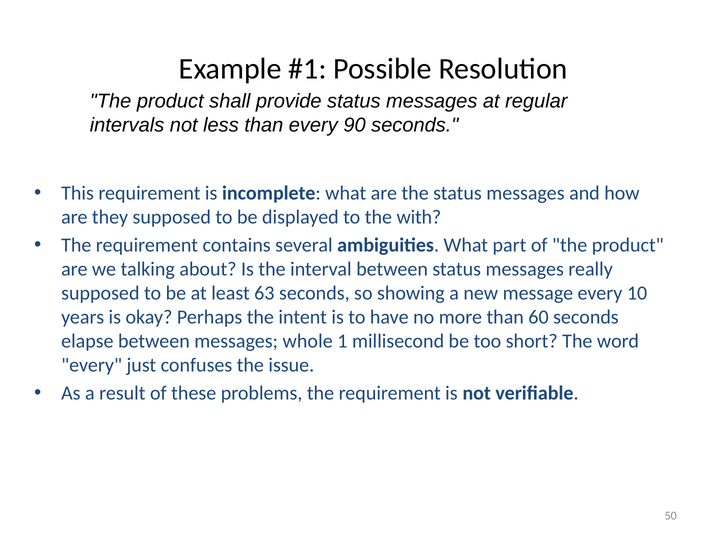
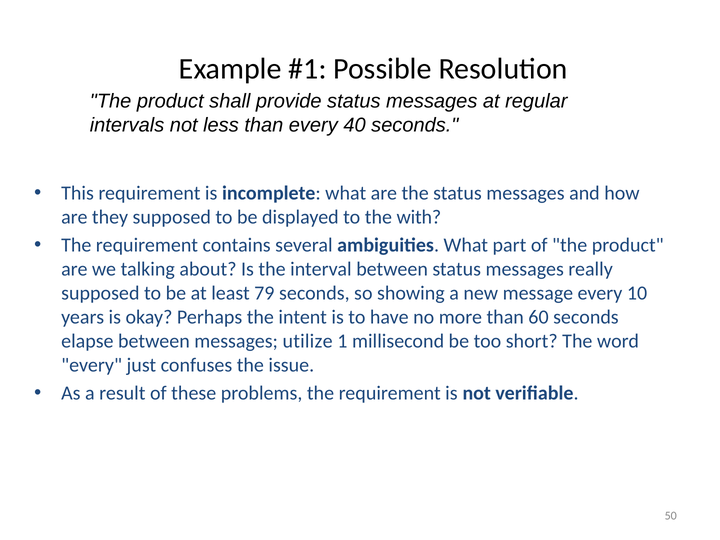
90: 90 -> 40
63: 63 -> 79
whole: whole -> utilize
